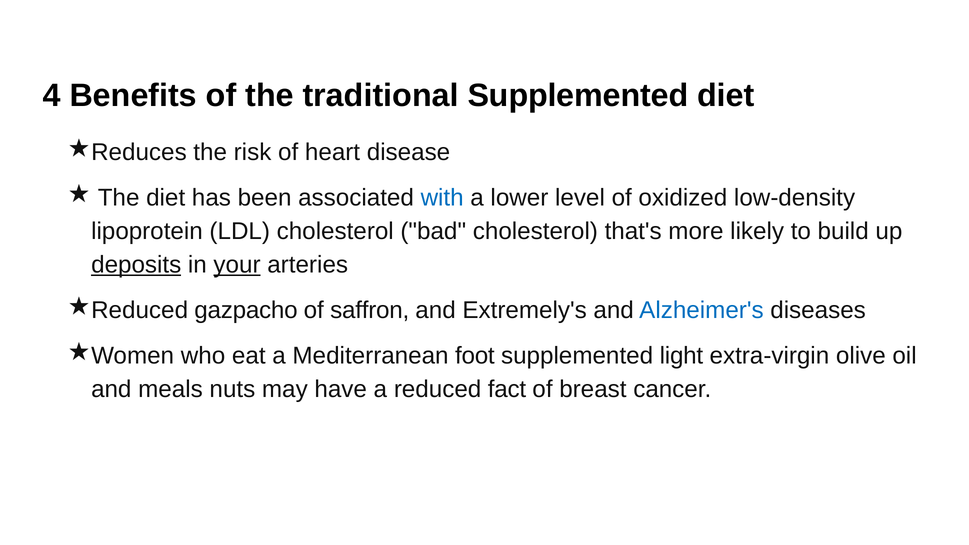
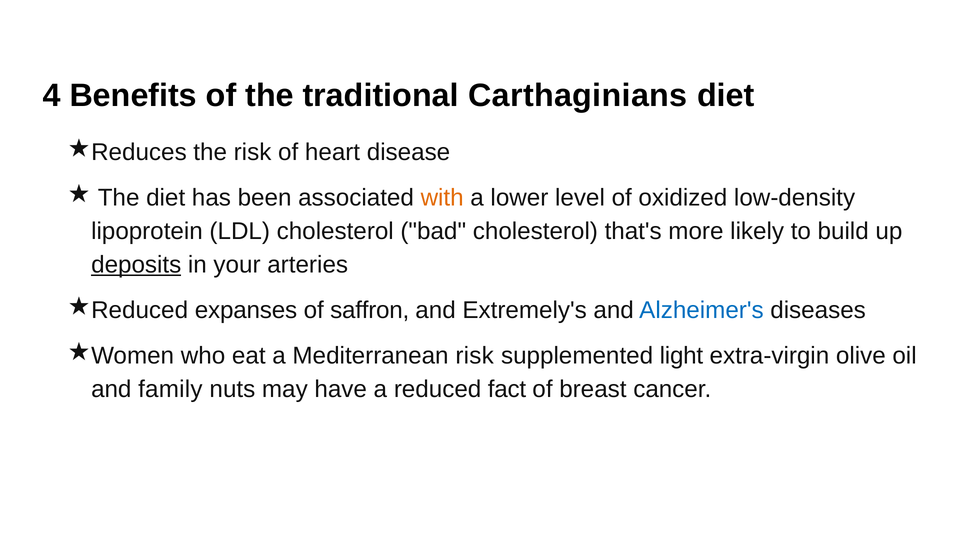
traditional Supplemented: Supplemented -> Carthaginians
with colour: blue -> orange
your underline: present -> none
gazpacho: gazpacho -> expanses
Mediterranean foot: foot -> risk
meals: meals -> family
